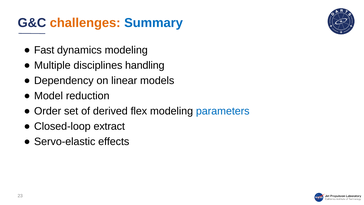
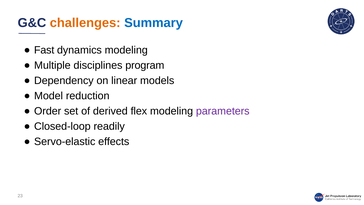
handling: handling -> program
parameters colour: blue -> purple
extract: extract -> readily
